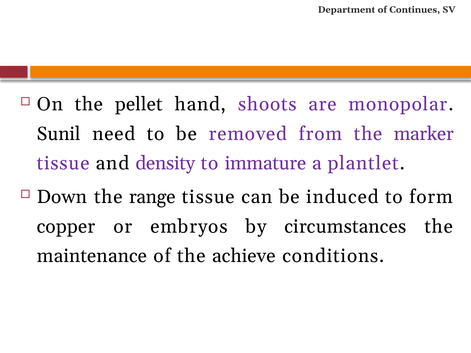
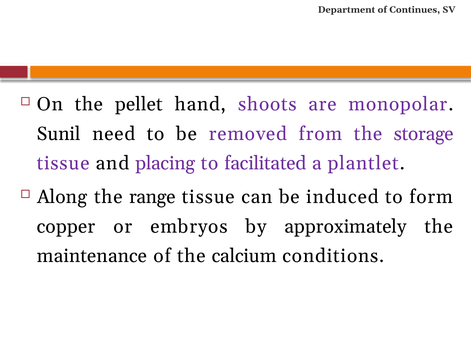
marker: marker -> storage
density: density -> placing
immature: immature -> facilitated
Down: Down -> Along
circumstances: circumstances -> approximately
achieve: achieve -> calcium
